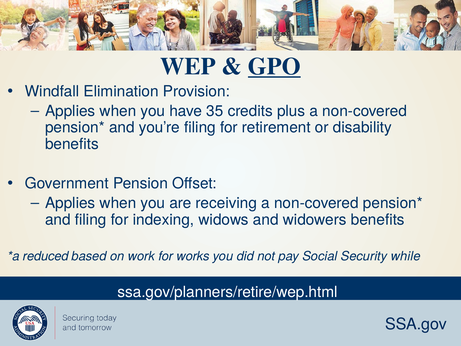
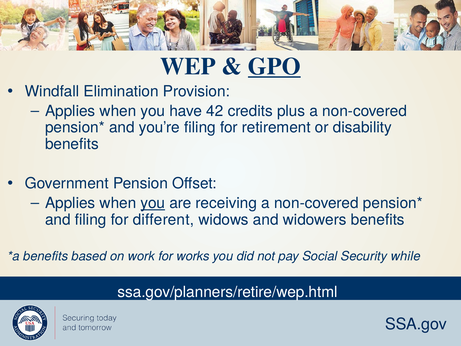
35: 35 -> 42
you at (153, 203) underline: none -> present
indexing: indexing -> different
reduced at (46, 256): reduced -> benefits
